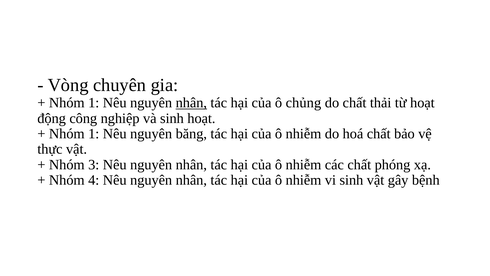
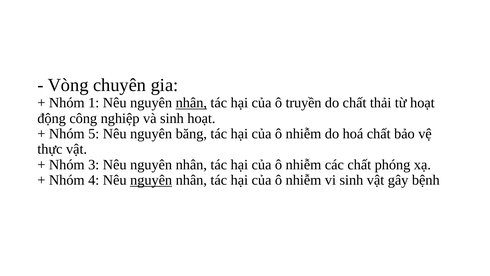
chủng: chủng -> truyền
1 at (94, 134): 1 -> 5
nguyên at (151, 180) underline: none -> present
